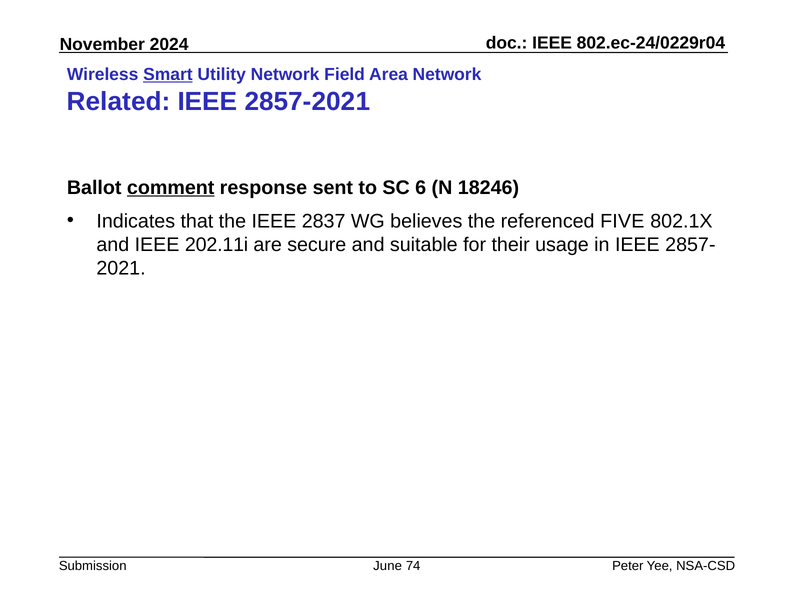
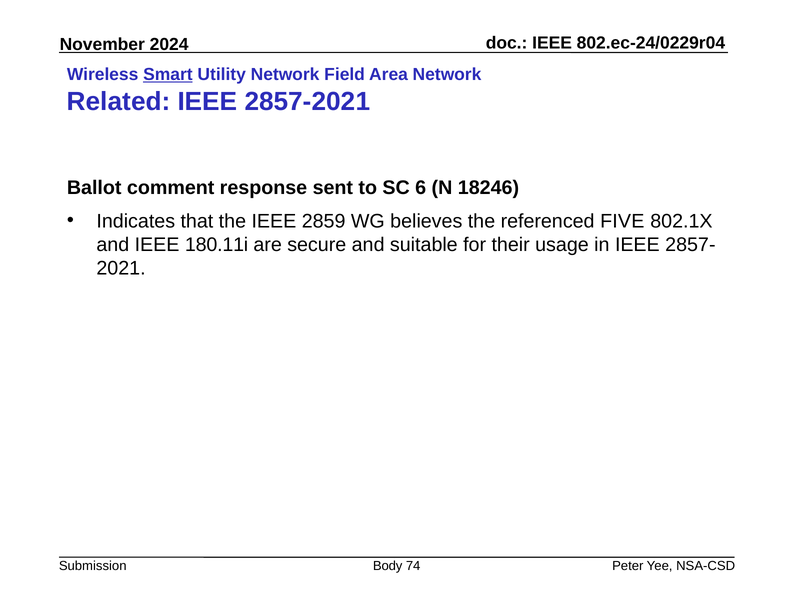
comment underline: present -> none
2837: 2837 -> 2859
202.11i: 202.11i -> 180.11i
June: June -> Body
